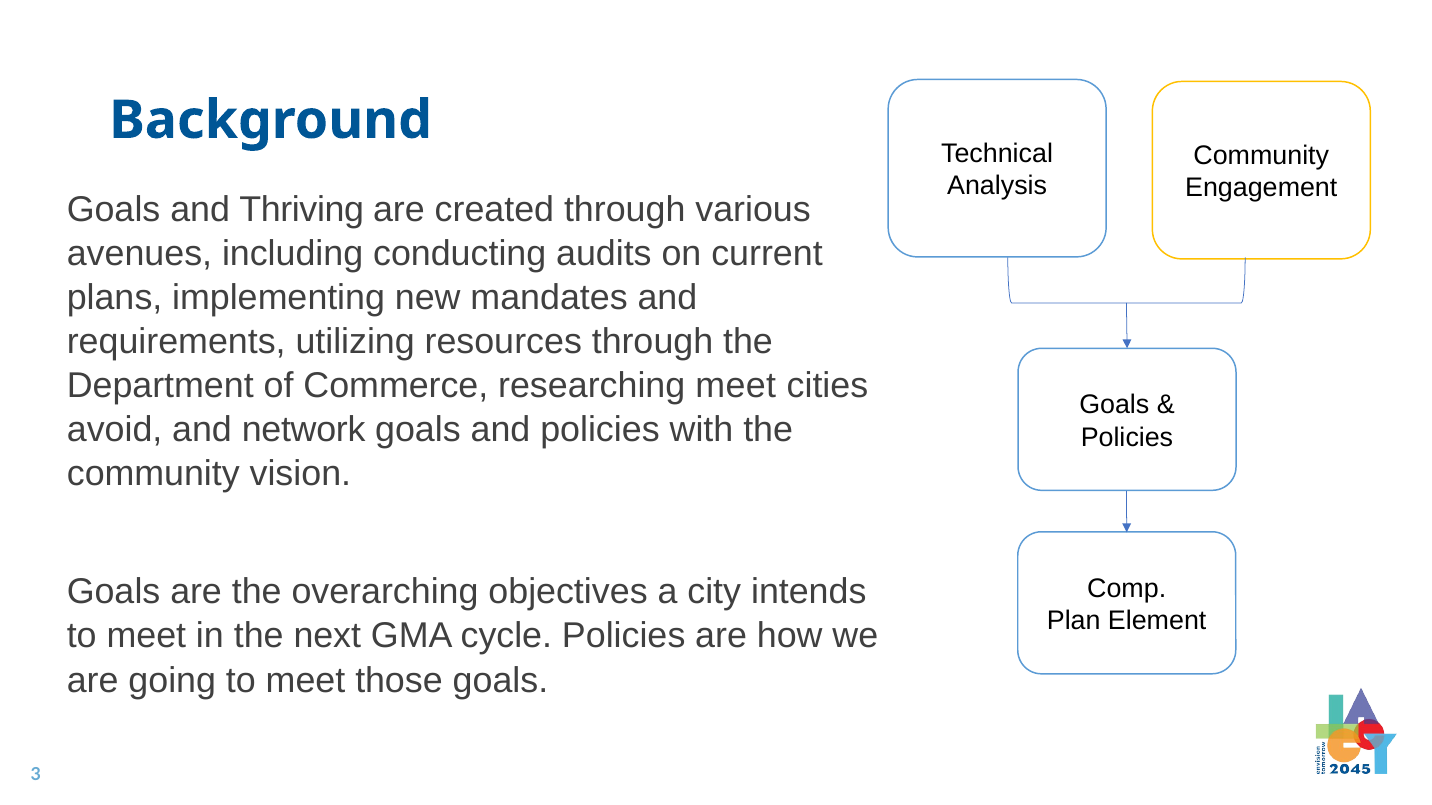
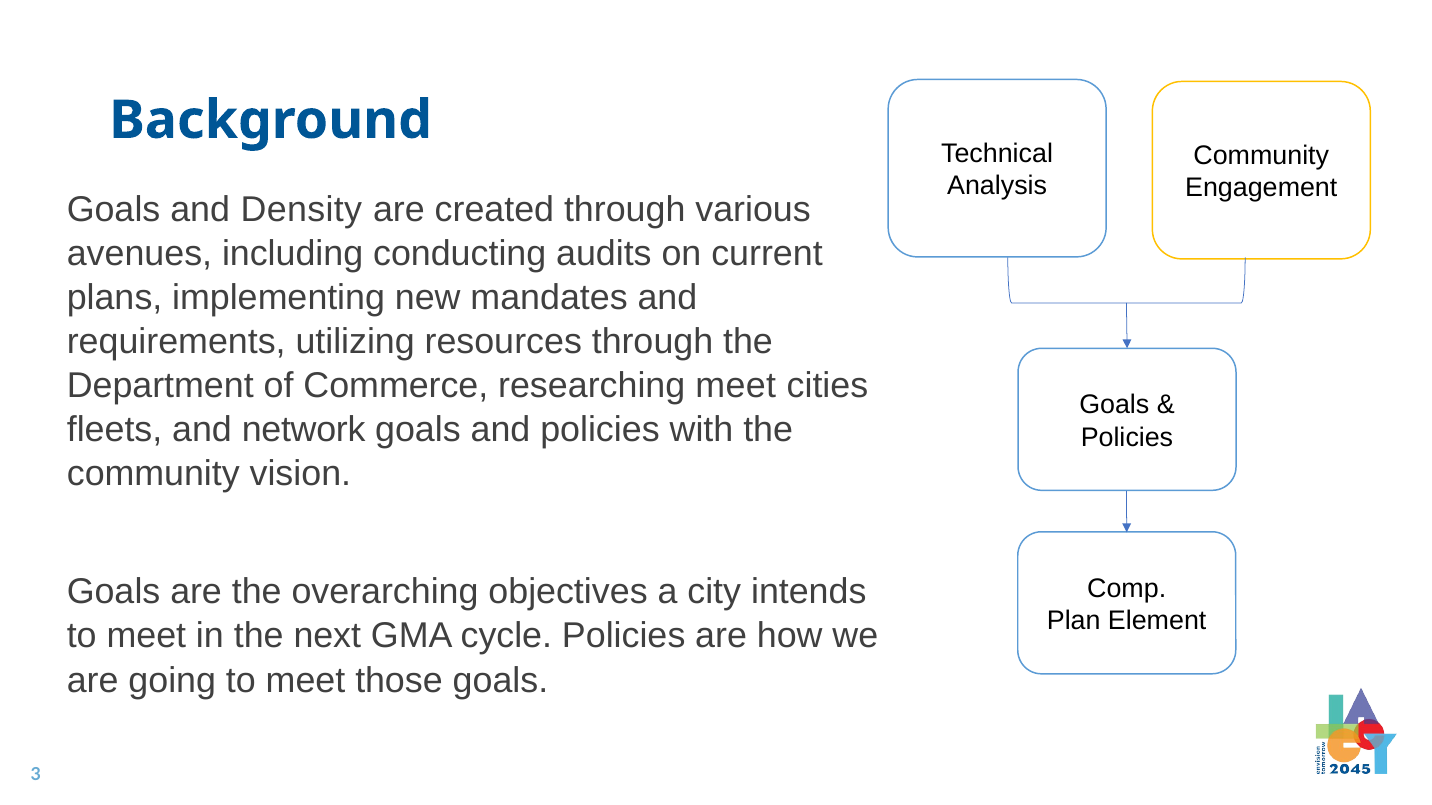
Thriving: Thriving -> Density
avoid: avoid -> fleets
